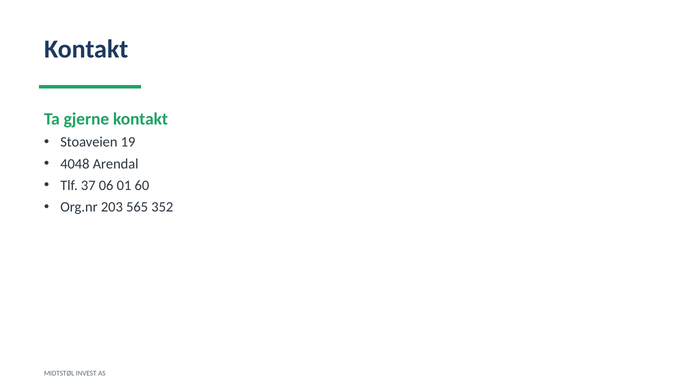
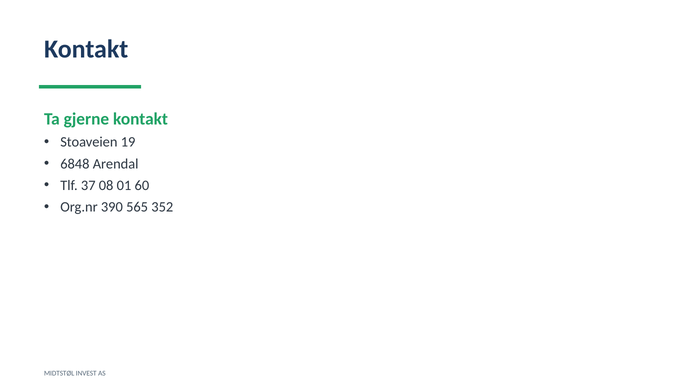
4048: 4048 -> 6848
06: 06 -> 08
203: 203 -> 390
